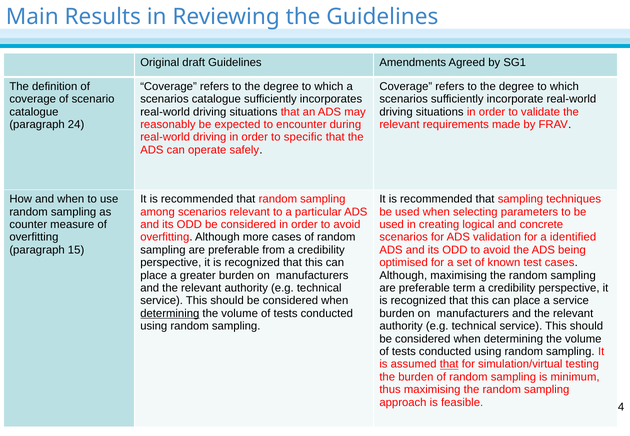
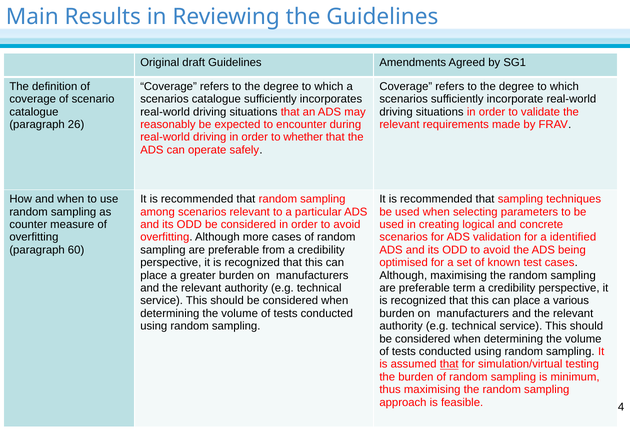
24: 24 -> 26
specific: specific -> whether
15: 15 -> 60
a service: service -> various
determining at (170, 314) underline: present -> none
